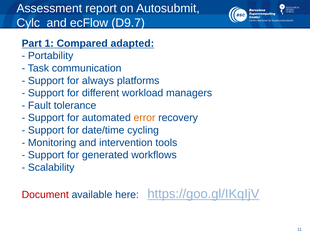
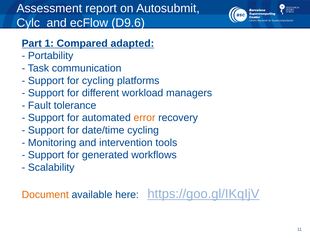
D9.7: D9.7 -> D9.6
for always: always -> cycling
Document colour: red -> orange
